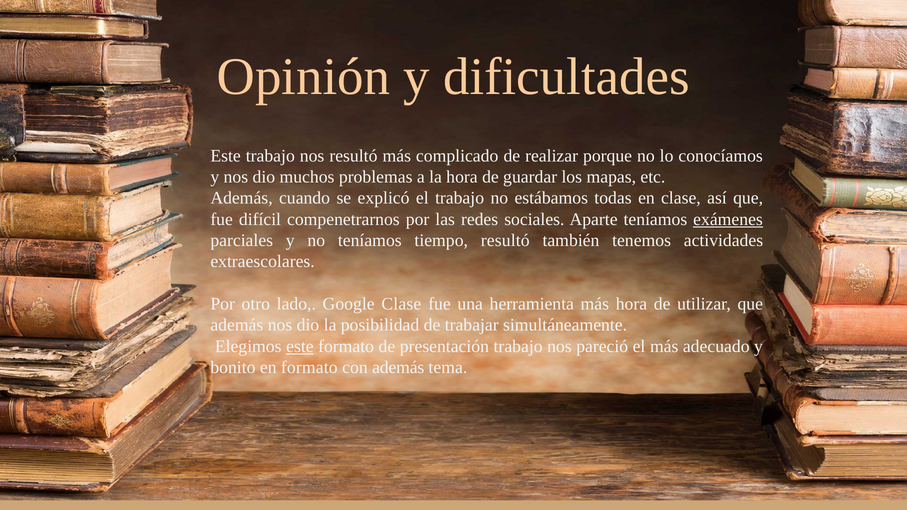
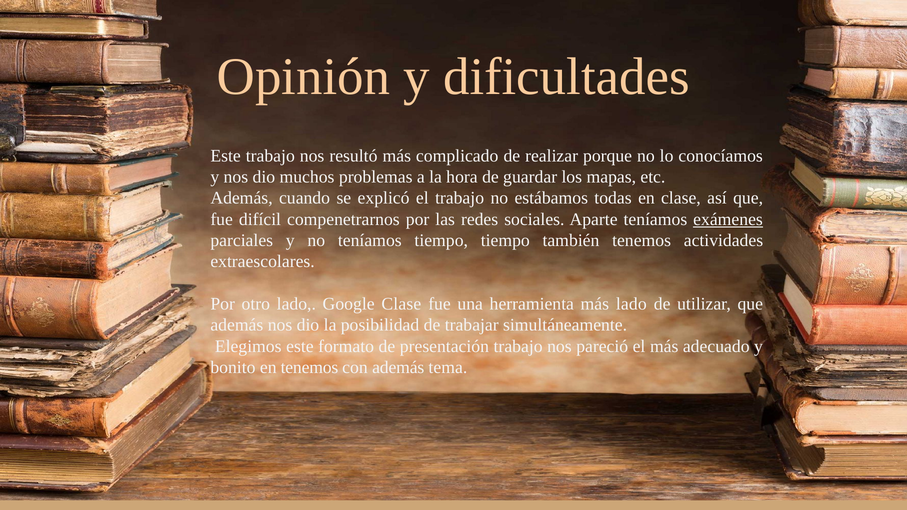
tiempo resultó: resultó -> tiempo
más hora: hora -> lado
este at (300, 346) underline: present -> none
en formato: formato -> tenemos
